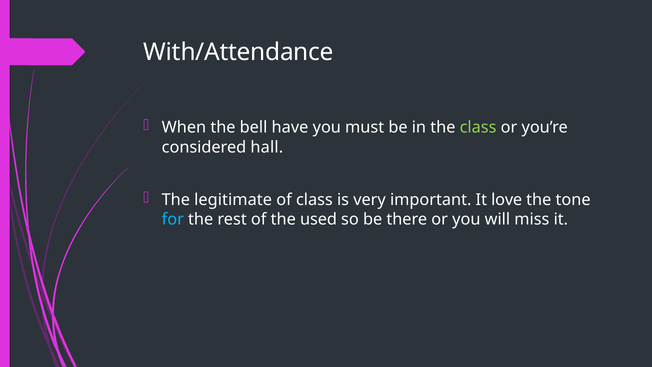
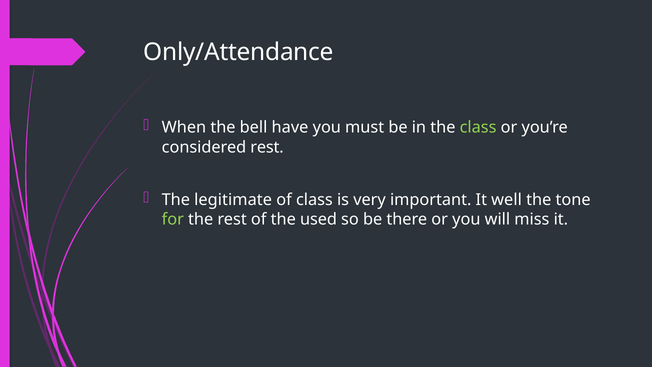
With/Attendance: With/Attendance -> Only/Attendance
considered hall: hall -> rest
love: love -> well
for colour: light blue -> light green
